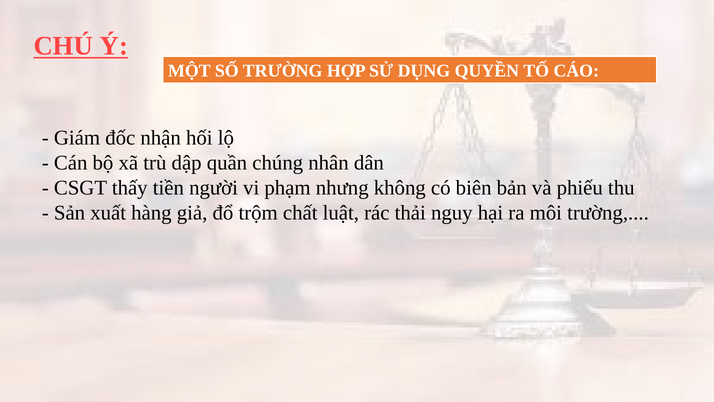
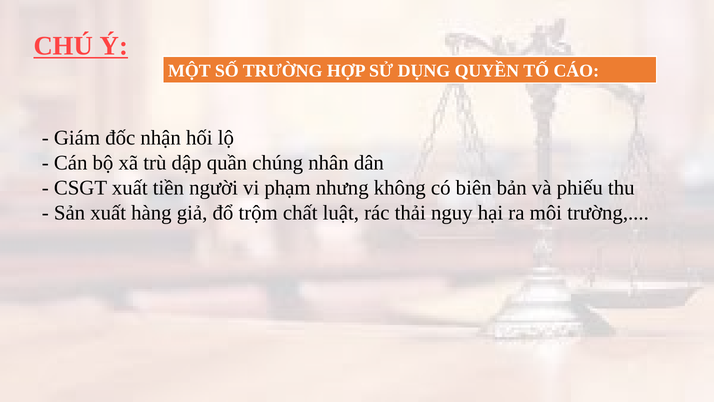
CSGT thấy: thấy -> xuất
